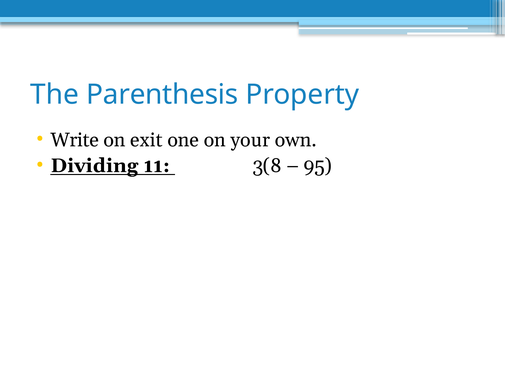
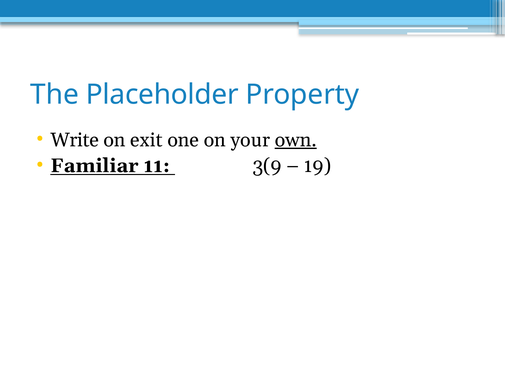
Parenthesis: Parenthesis -> Placeholder
own underline: none -> present
Dividing: Dividing -> Familiar
3(8: 3(8 -> 3(9
95: 95 -> 19
